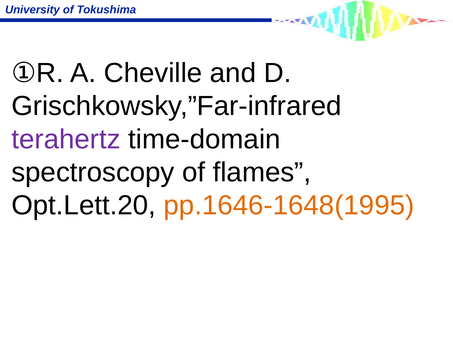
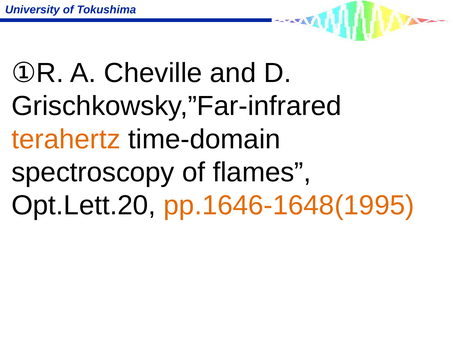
terahertz colour: purple -> orange
